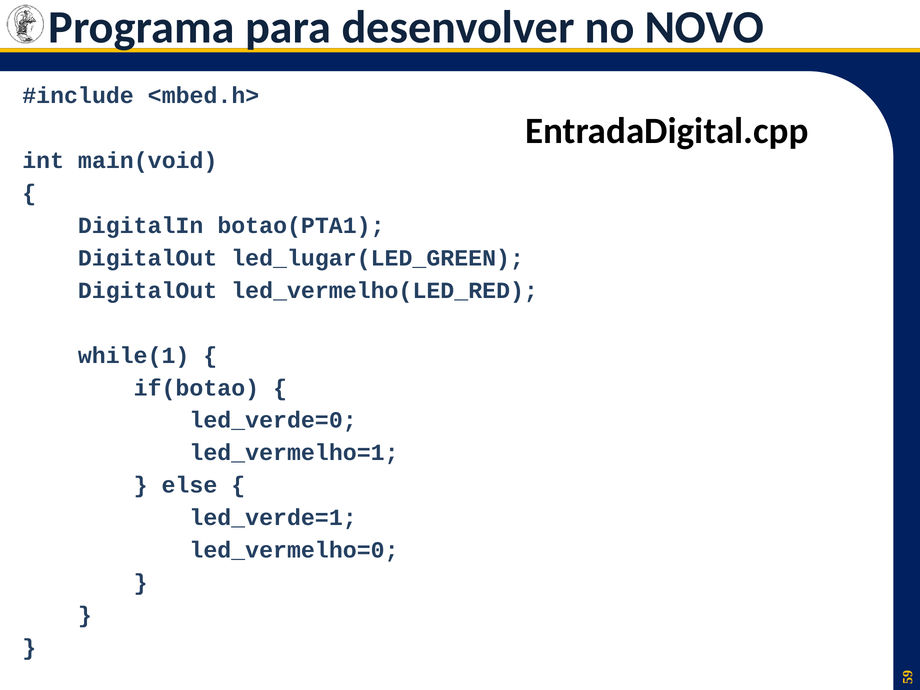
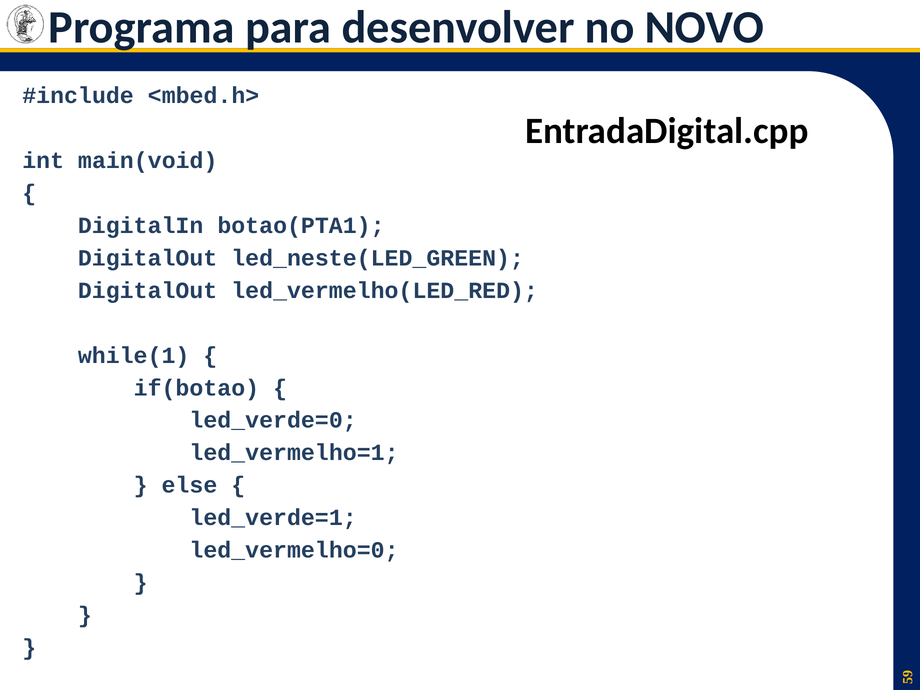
led_lugar(LED_GREEN: led_lugar(LED_GREEN -> led_neste(LED_GREEN
